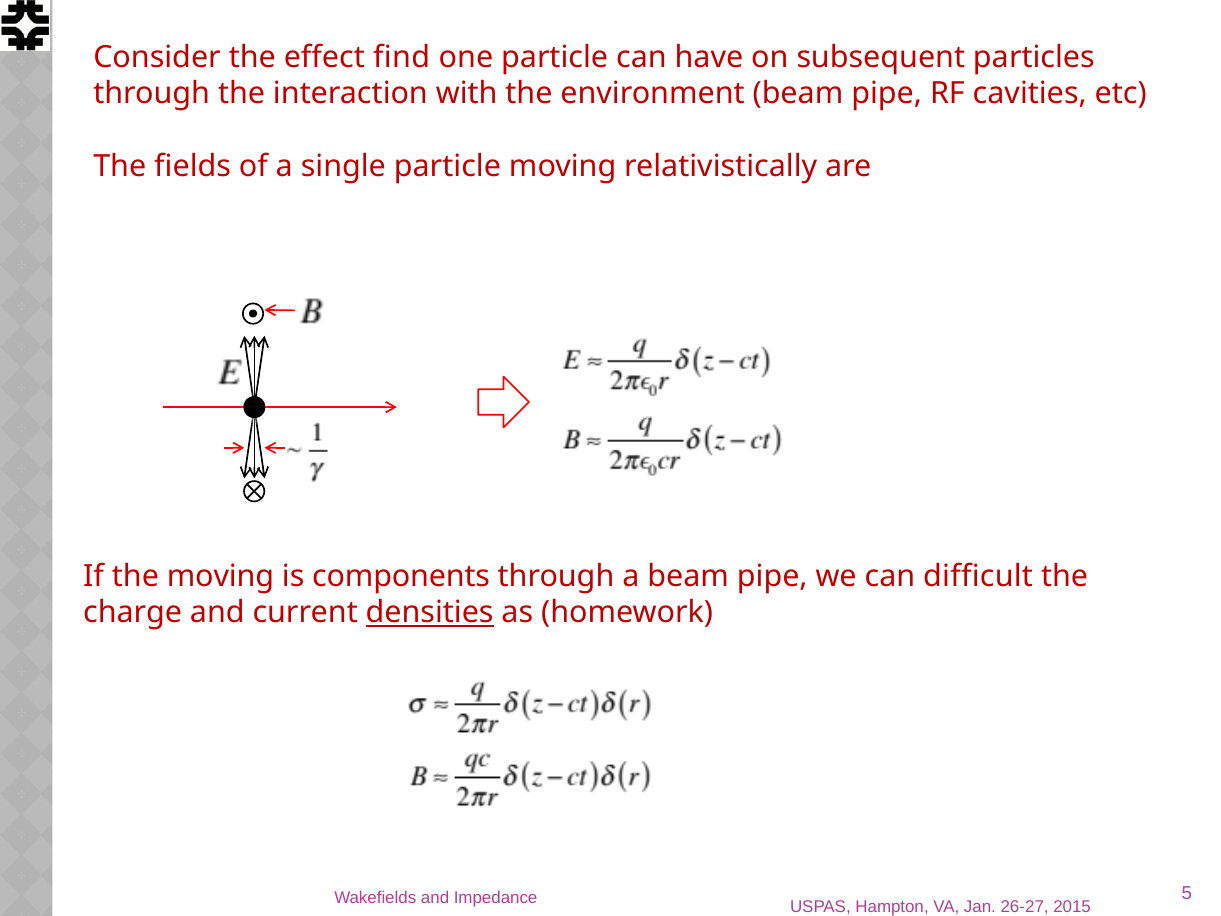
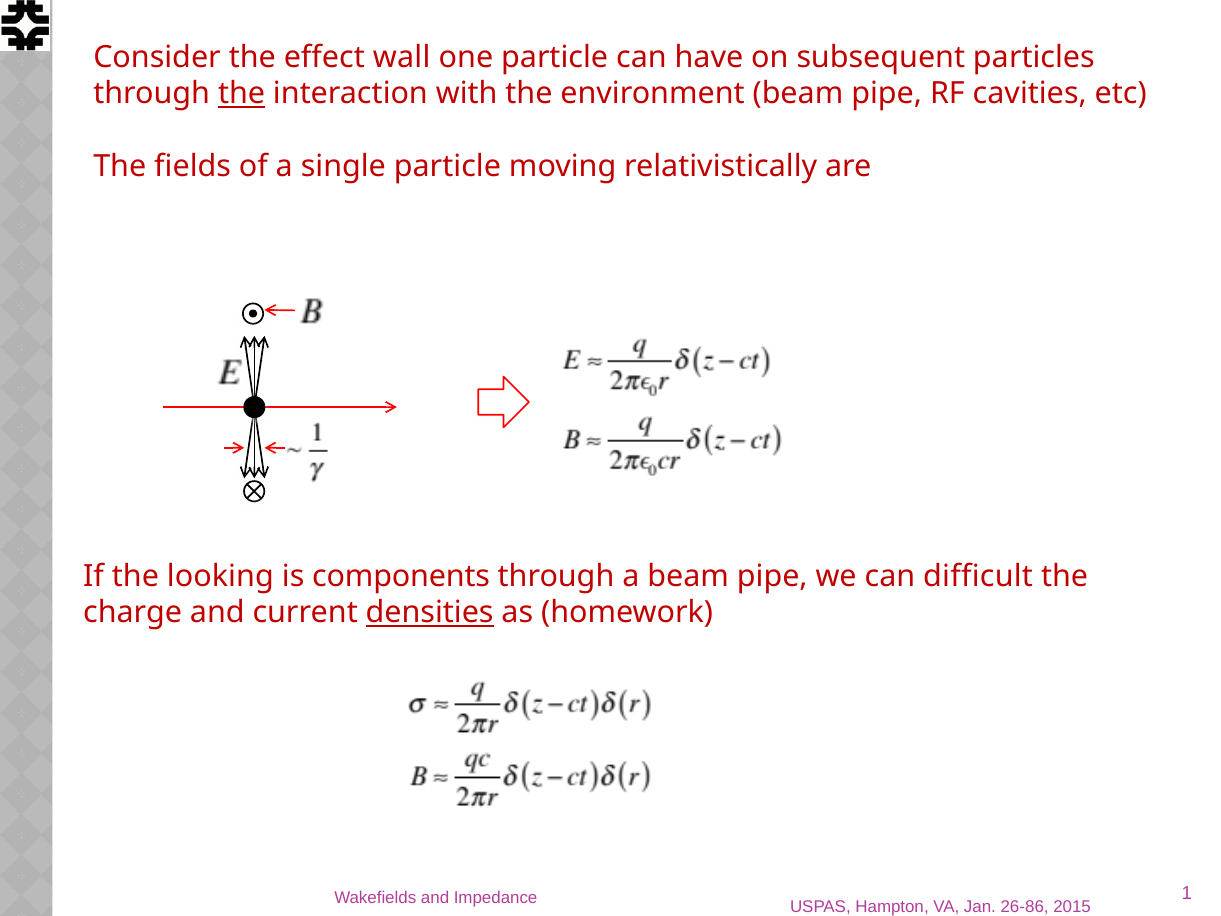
find: find -> wall
the at (242, 94) underline: none -> present
the moving: moving -> looking
5: 5 -> 1
26-27: 26-27 -> 26-86
